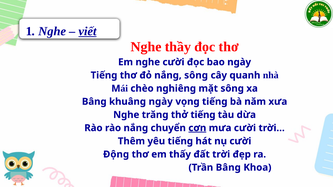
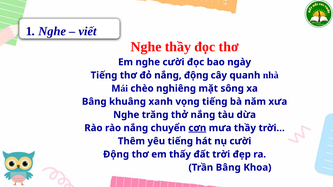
viết underline: present -> none
nắng sông: sông -> động
khuâng ngày: ngày -> xanh
thở tiếng: tiếng -> nắng
mưa cười: cười -> thầy
